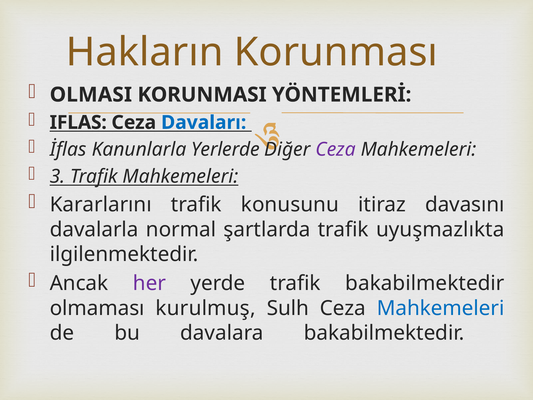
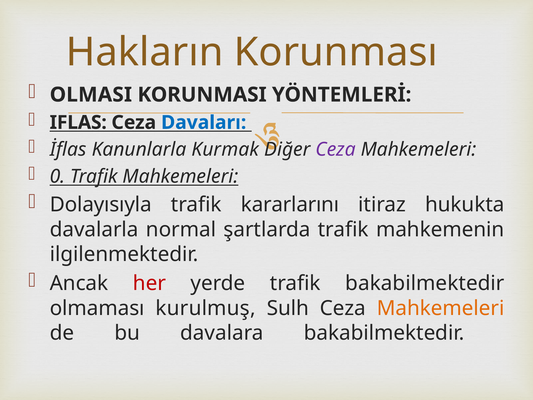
Yerlerde: Yerlerde -> Kurmak
3: 3 -> 0
Kararlarını: Kararlarını -> Dolayısıyla
konusunu: konusunu -> kararlarını
davasını: davasını -> hukukta
uyuşmazlıkta: uyuşmazlıkta -> mahkemenin
her colour: purple -> red
Mahkemeleri at (441, 308) colour: blue -> orange
